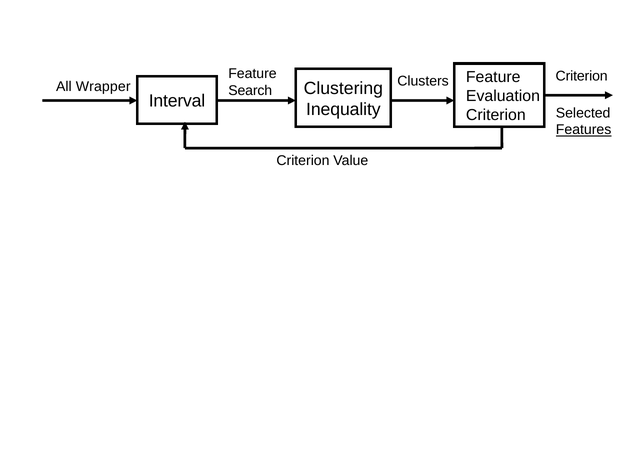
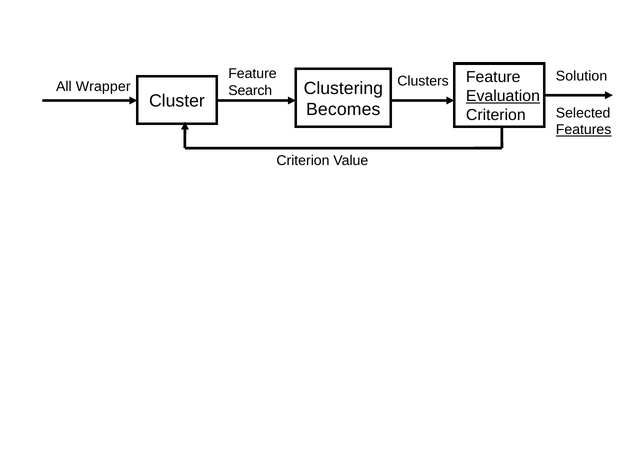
Criterion at (582, 76): Criterion -> Solution
Evaluation underline: none -> present
Interval: Interval -> Cluster
Inequality: Inequality -> Becomes
